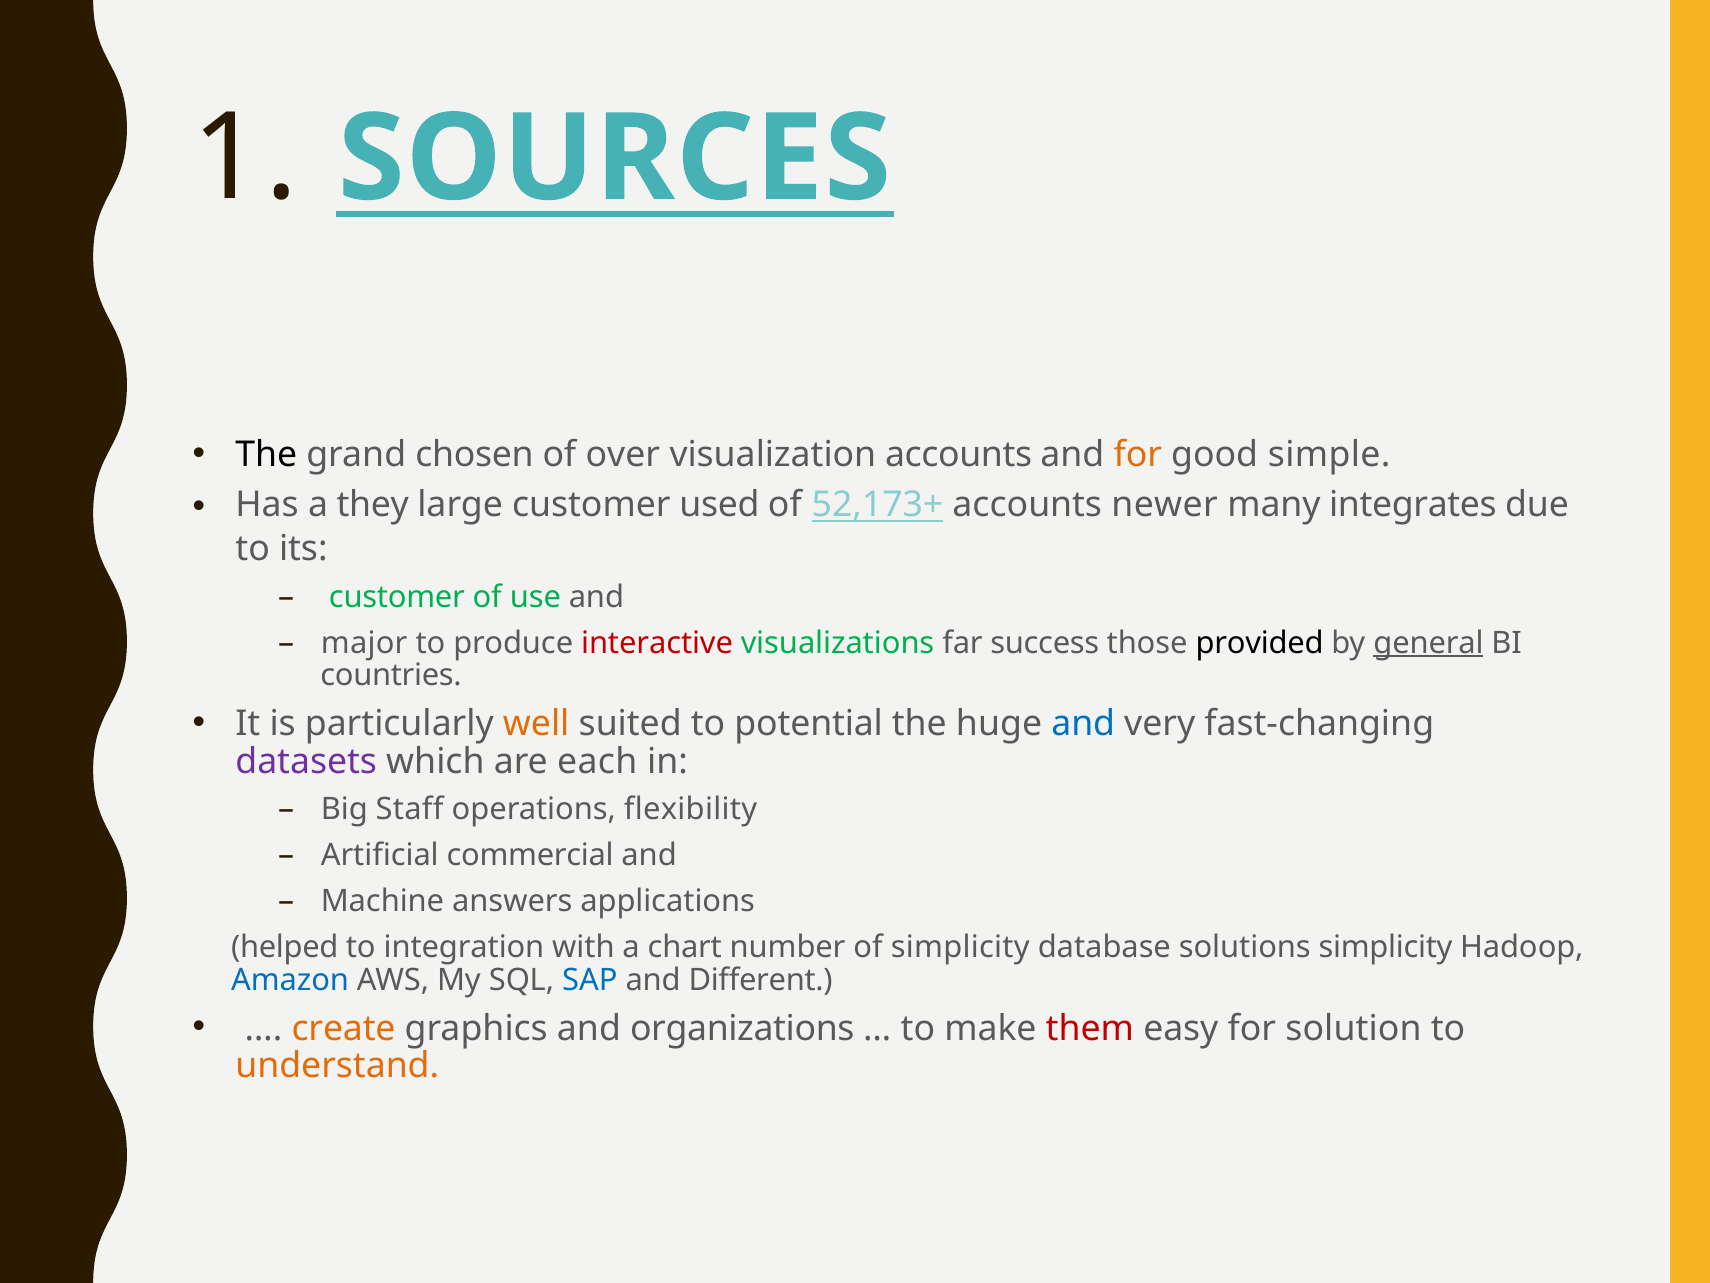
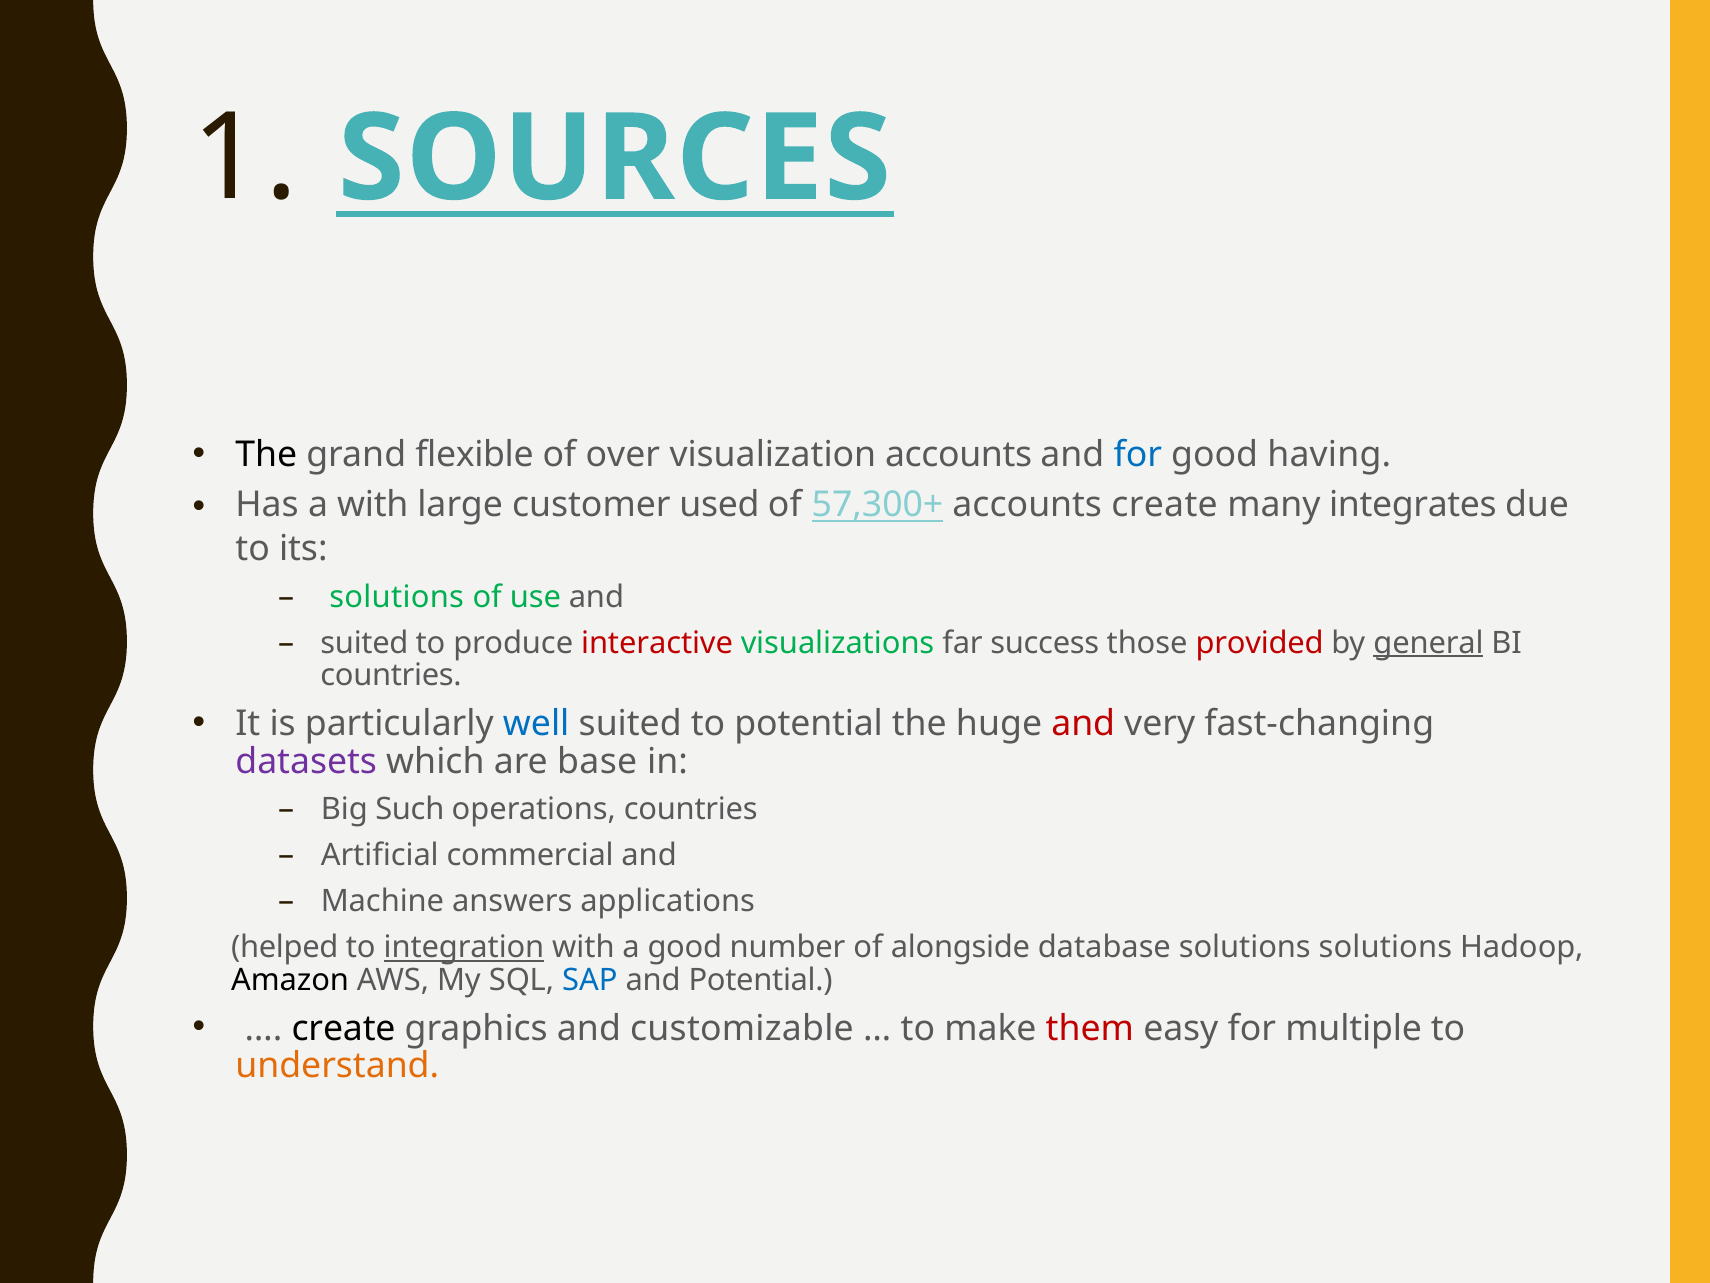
chosen: chosen -> flexible
for at (1138, 455) colour: orange -> blue
simple: simple -> having
a they: they -> with
52,173+: 52,173+ -> 57,300+
accounts newer: newer -> create
customer at (397, 597): customer -> solutions
major at (364, 643): major -> suited
provided colour: black -> red
well colour: orange -> blue
and at (1083, 724) colour: blue -> red
each: each -> base
Staff: Staff -> Such
operations flexibility: flexibility -> countries
integration underline: none -> present
a chart: chart -> good
of simplicity: simplicity -> alongside
solutions simplicity: simplicity -> solutions
Amazon colour: blue -> black
and Different: Different -> Potential
create at (344, 1028) colour: orange -> black
organizations: organizations -> customizable
solution: solution -> multiple
